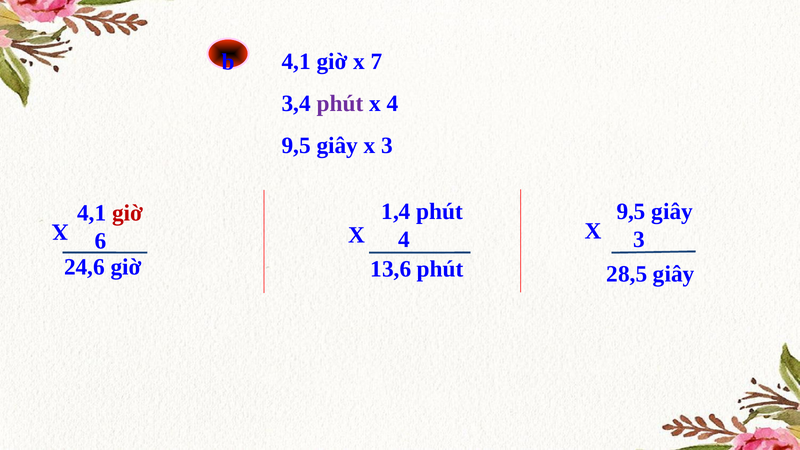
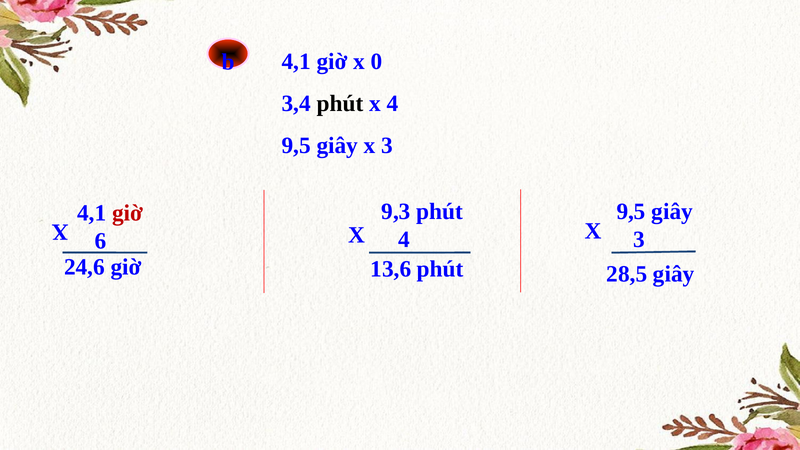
7: 7 -> 0
phút at (340, 103) colour: purple -> black
1,4: 1,4 -> 9,3
